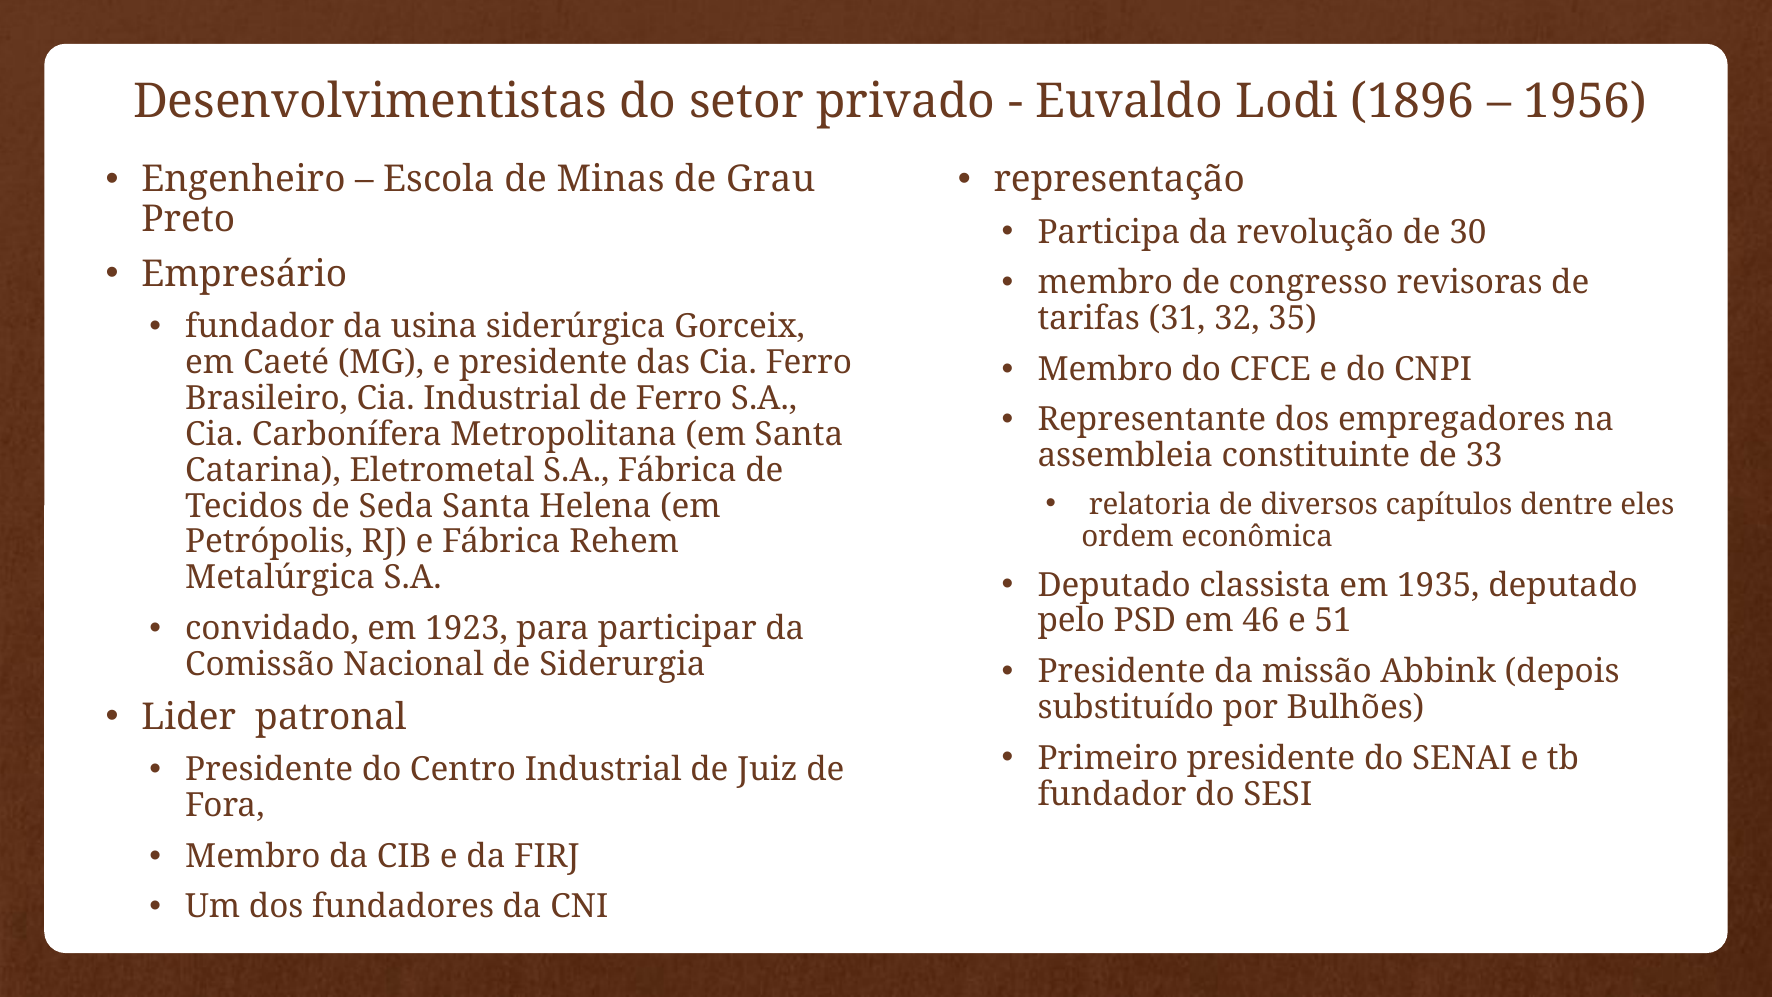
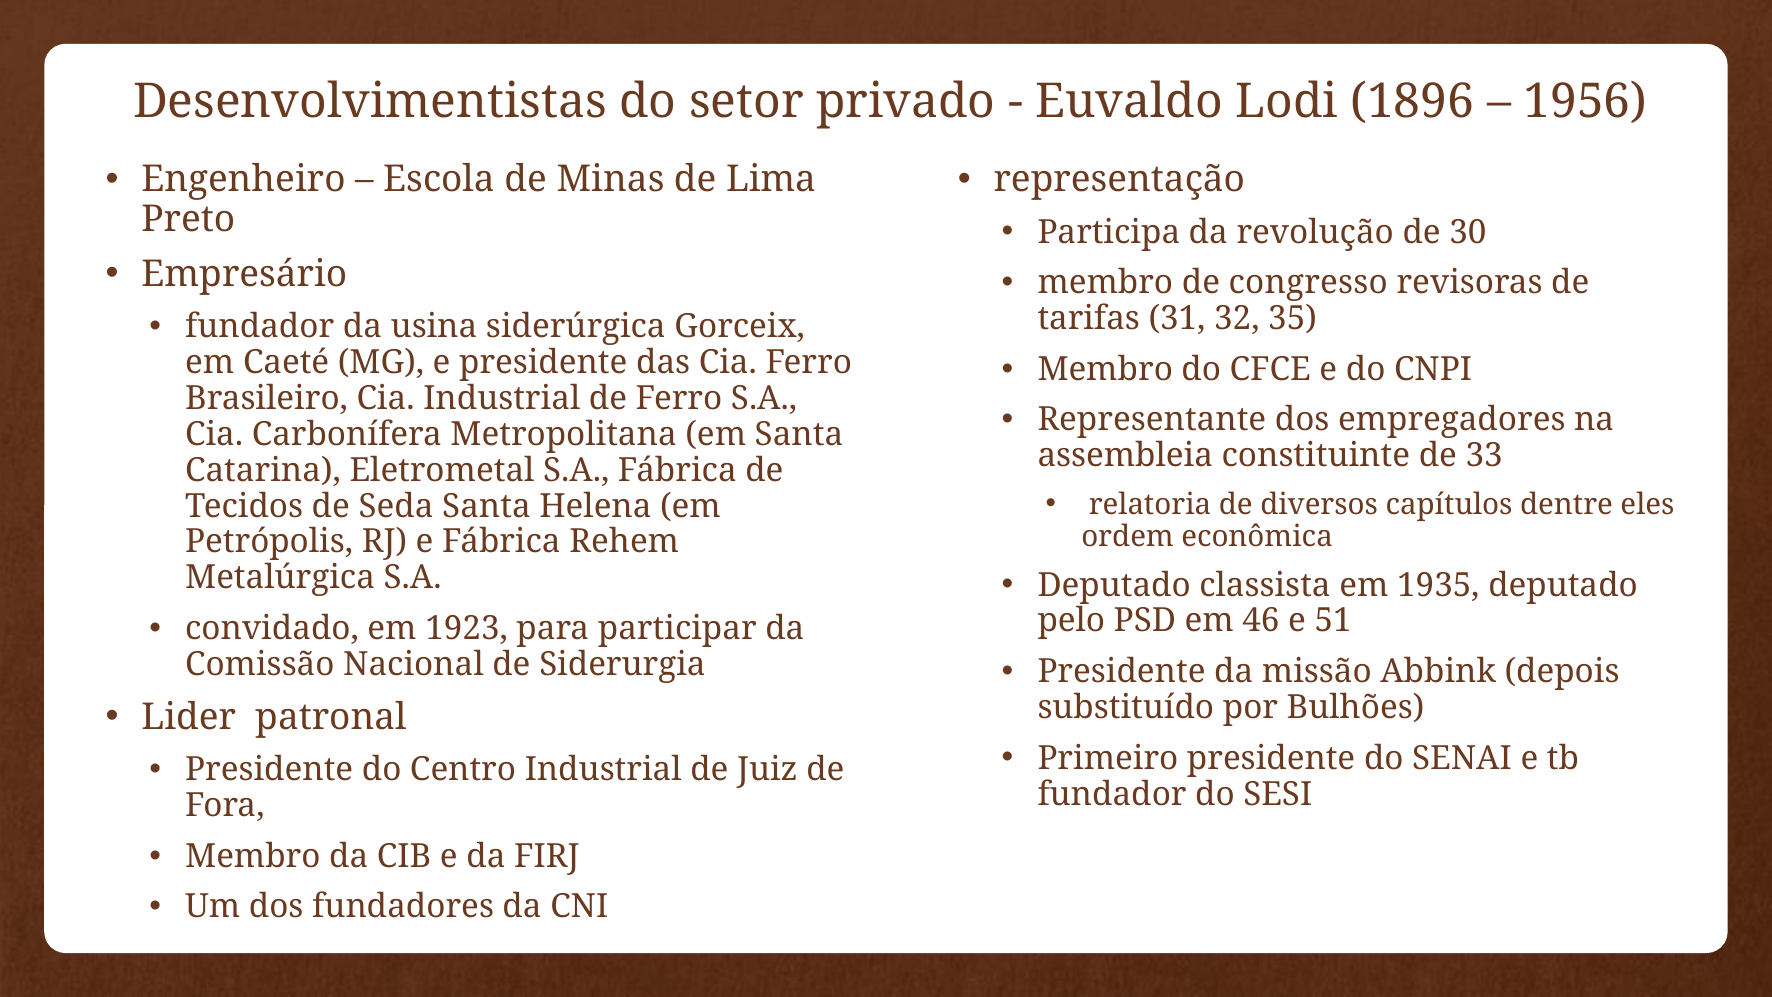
Grau: Grau -> Lima
